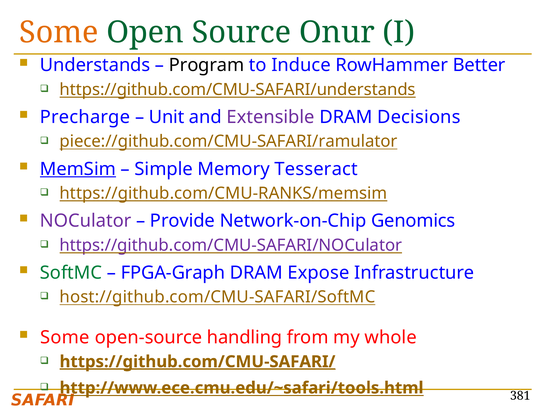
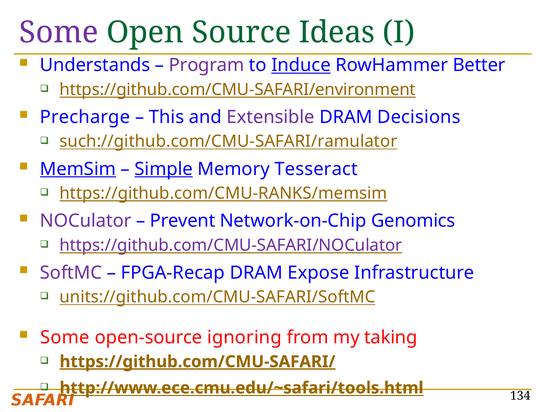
Some at (59, 32) colour: orange -> purple
Onur: Onur -> Ideas
Program colour: black -> purple
Induce underline: none -> present
https://github.com/CMU-SAFARI/understands: https://github.com/CMU-SAFARI/understands -> https://github.com/CMU-SAFARI/environment
Unit: Unit -> This
piece://github.com/CMU-SAFARI/ramulator: piece://github.com/CMU-SAFARI/ramulator -> such://github.com/CMU-SAFARI/ramulator
Simple underline: none -> present
Provide: Provide -> Prevent
SoftMC colour: green -> purple
FPGA-Graph: FPGA-Graph -> FPGA-Recap
host://github.com/CMU-SAFARI/SoftMC: host://github.com/CMU-SAFARI/SoftMC -> units://github.com/CMU-SAFARI/SoftMC
handling: handling -> ignoring
whole: whole -> taking
381: 381 -> 134
